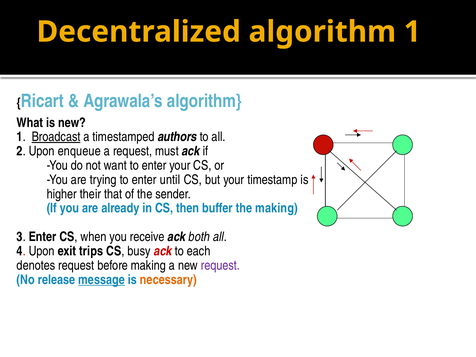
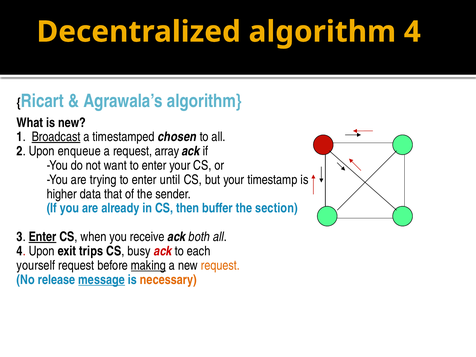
algorithm 1: 1 -> 4
authors: authors -> chosen
must: must -> array
their: their -> data
the making: making -> section
Enter at (43, 237) underline: none -> present
denotes: denotes -> yourself
making at (148, 265) underline: none -> present
request at (220, 265) colour: purple -> orange
